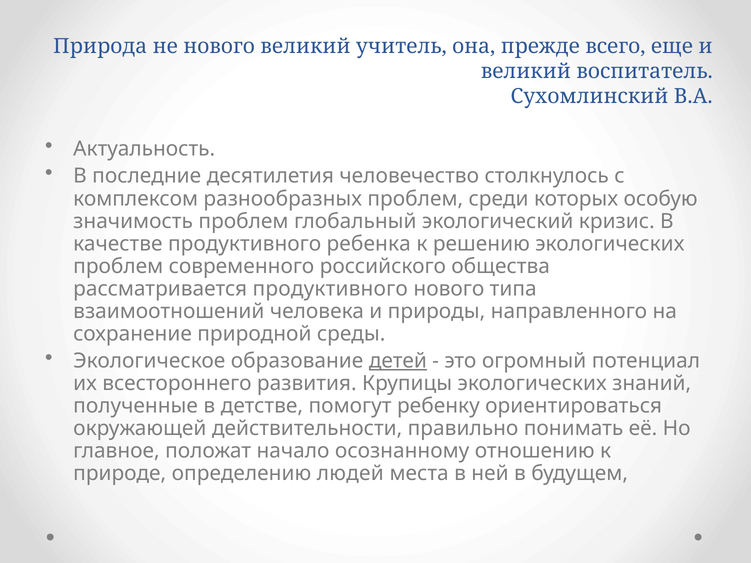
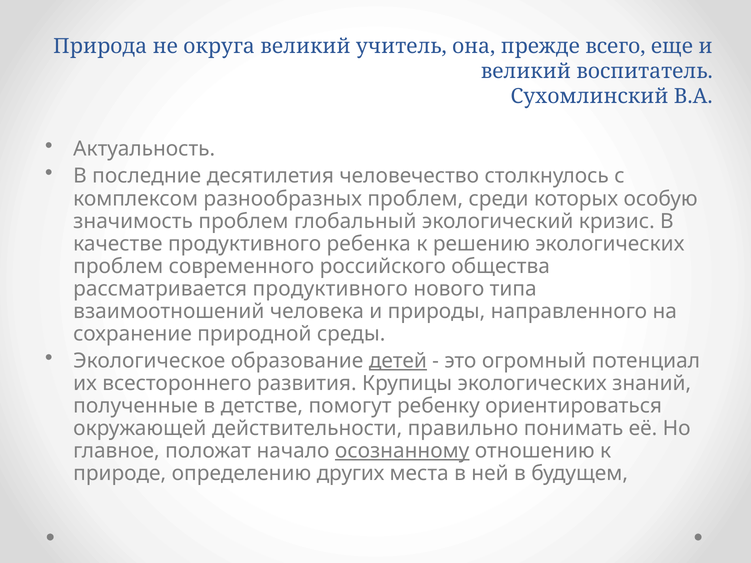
не нового: нового -> округа
осознанному underline: none -> present
людей: людей -> других
